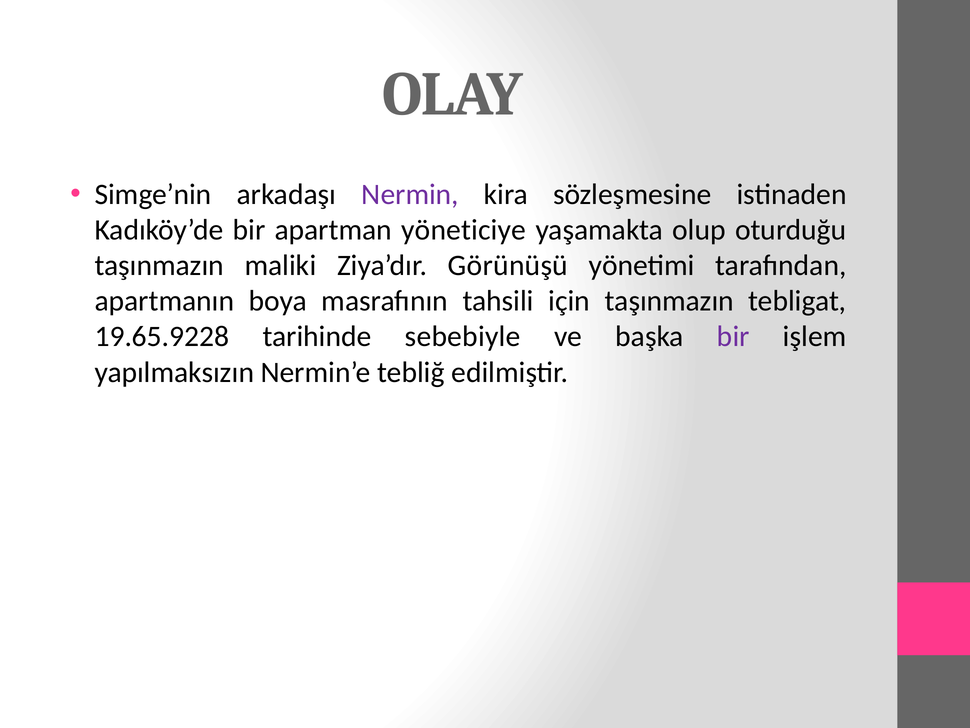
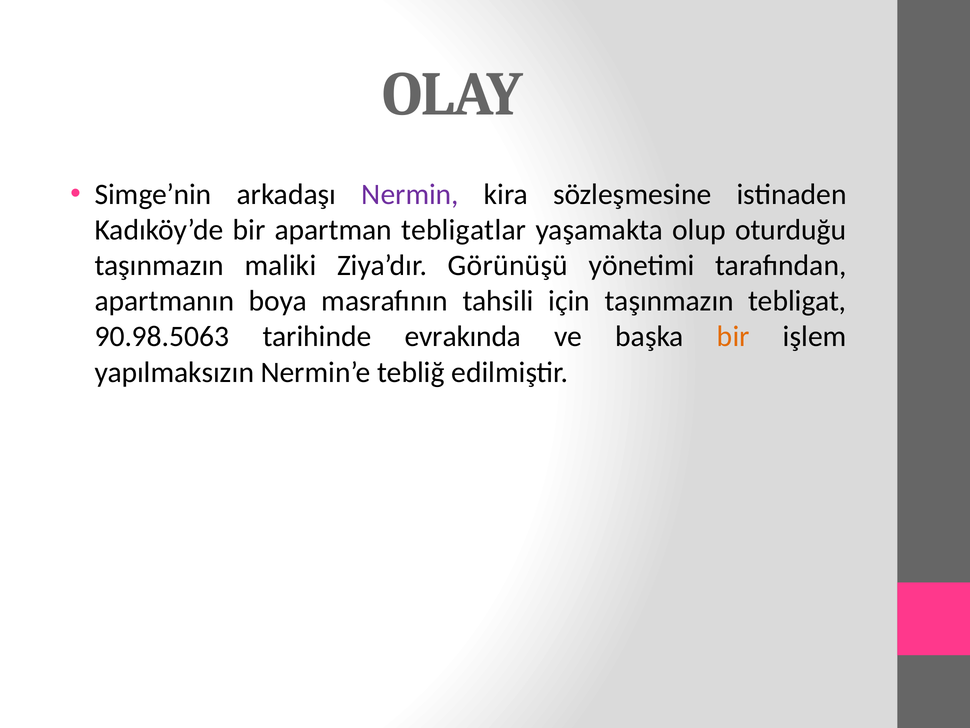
yöneticiye: yöneticiye -> tebligatlar
19.65.9228: 19.65.9228 -> 90.98.5063
sebebiyle: sebebiyle -> evrakında
bir at (733, 336) colour: purple -> orange
